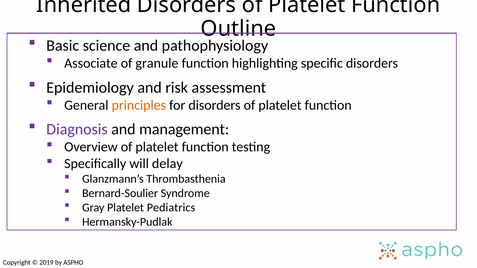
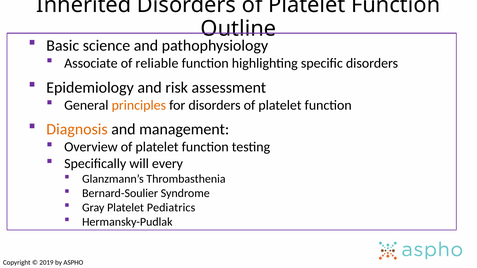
granule: granule -> reliable
Diagnosis colour: purple -> orange
delay: delay -> every
